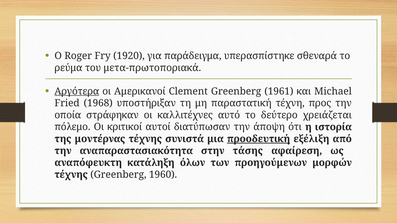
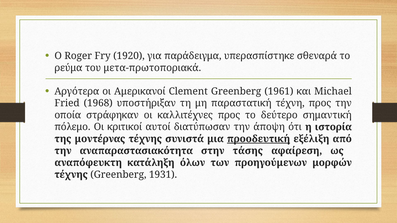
Αργότερα underline: present -> none
καλλιτέχνες αυτό: αυτό -> προς
χρειάζεται: χρειάζεται -> σημαντική
1960: 1960 -> 1931
